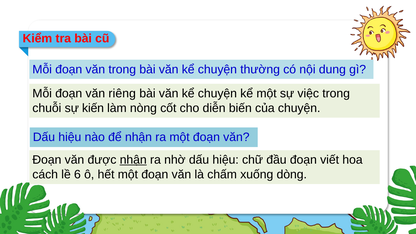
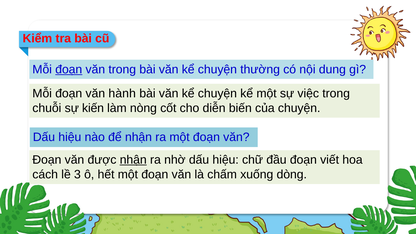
đoạn at (69, 69) underline: none -> present
riêng: riêng -> hành
6: 6 -> 3
